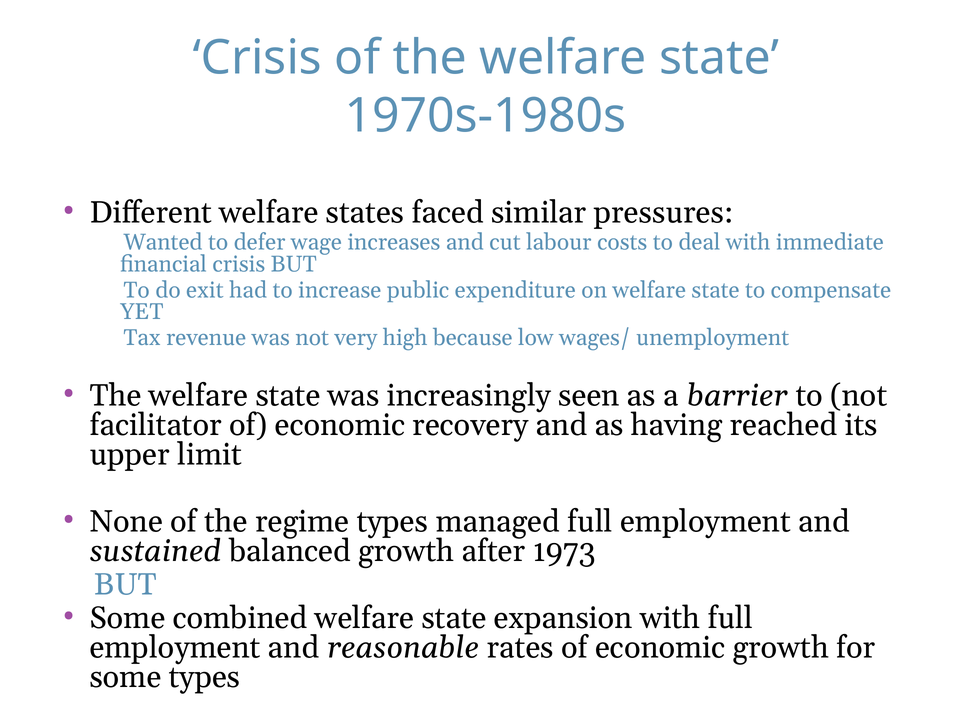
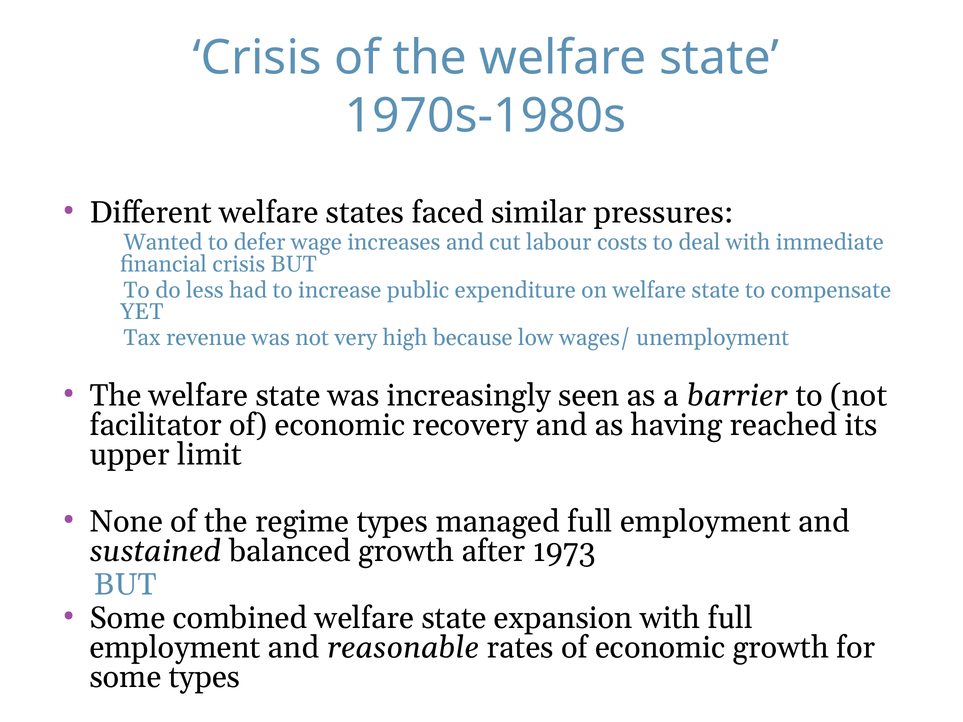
exit: exit -> less
